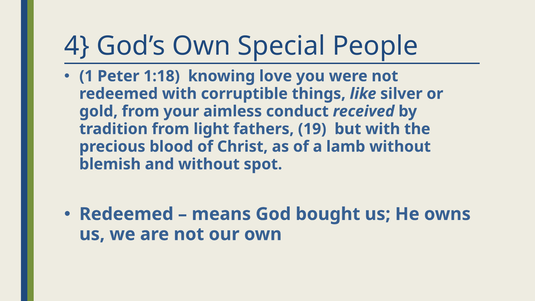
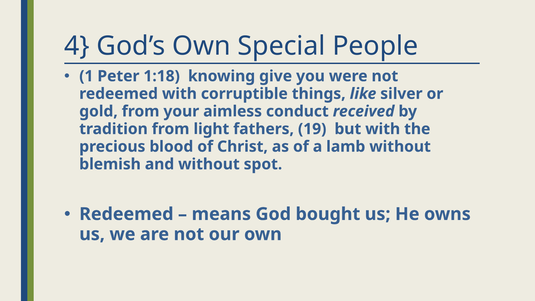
love: love -> give
